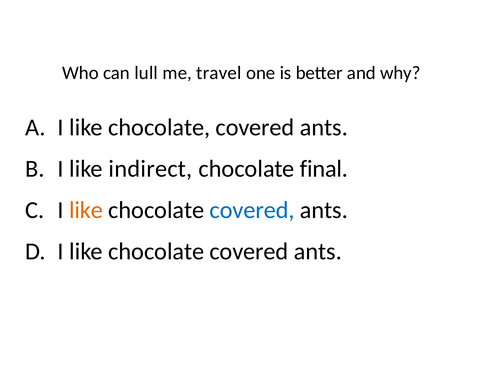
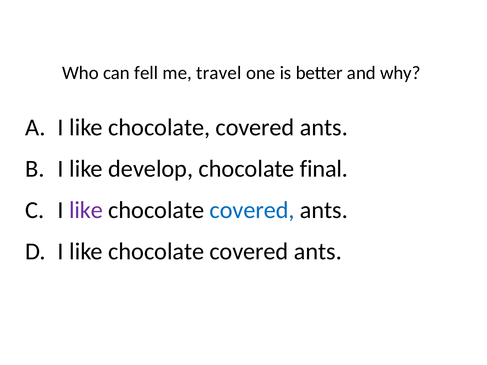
lull: lull -> fell
indirect: indirect -> develop
like at (86, 210) colour: orange -> purple
